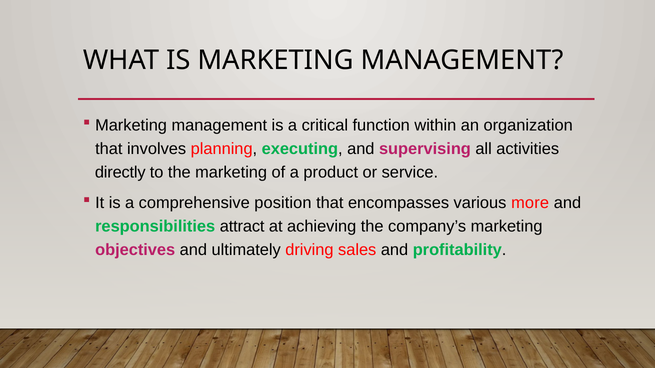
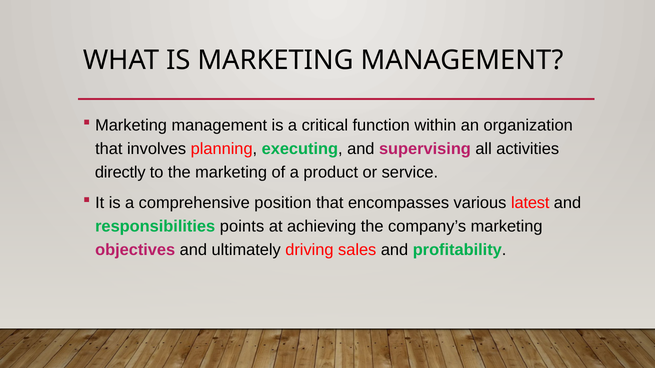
more: more -> latest
attract: attract -> points
